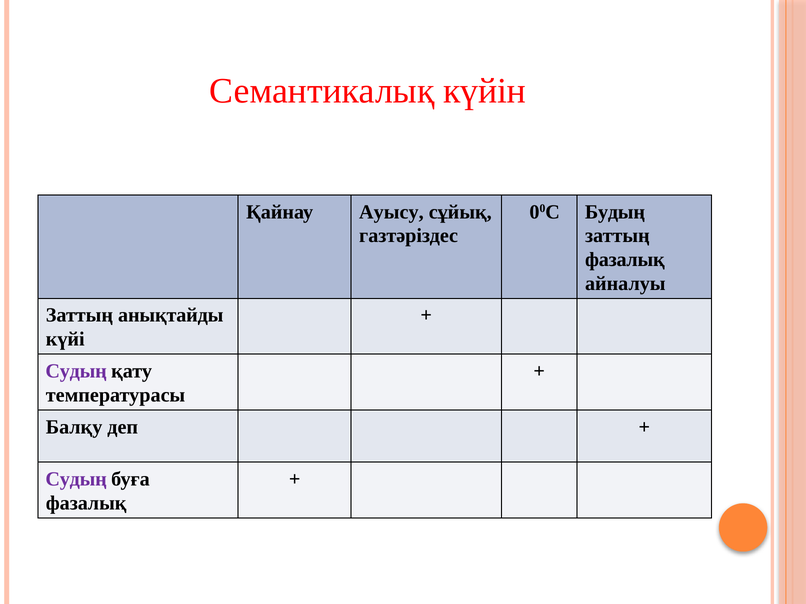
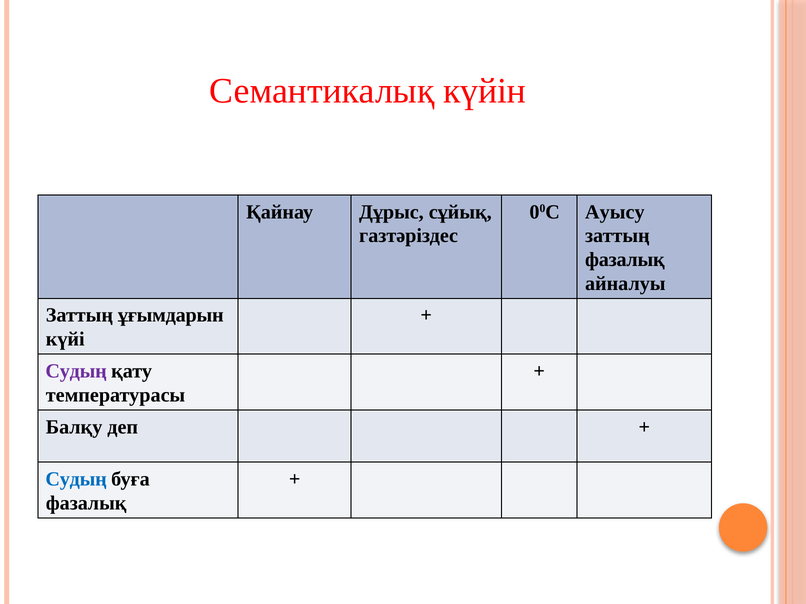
Ауысу: Ауысу -> Дұрыс
Будың: Будың -> Ауысу
анықтайды: анықтайды -> ұғымдарын
Судың at (76, 479) colour: purple -> blue
